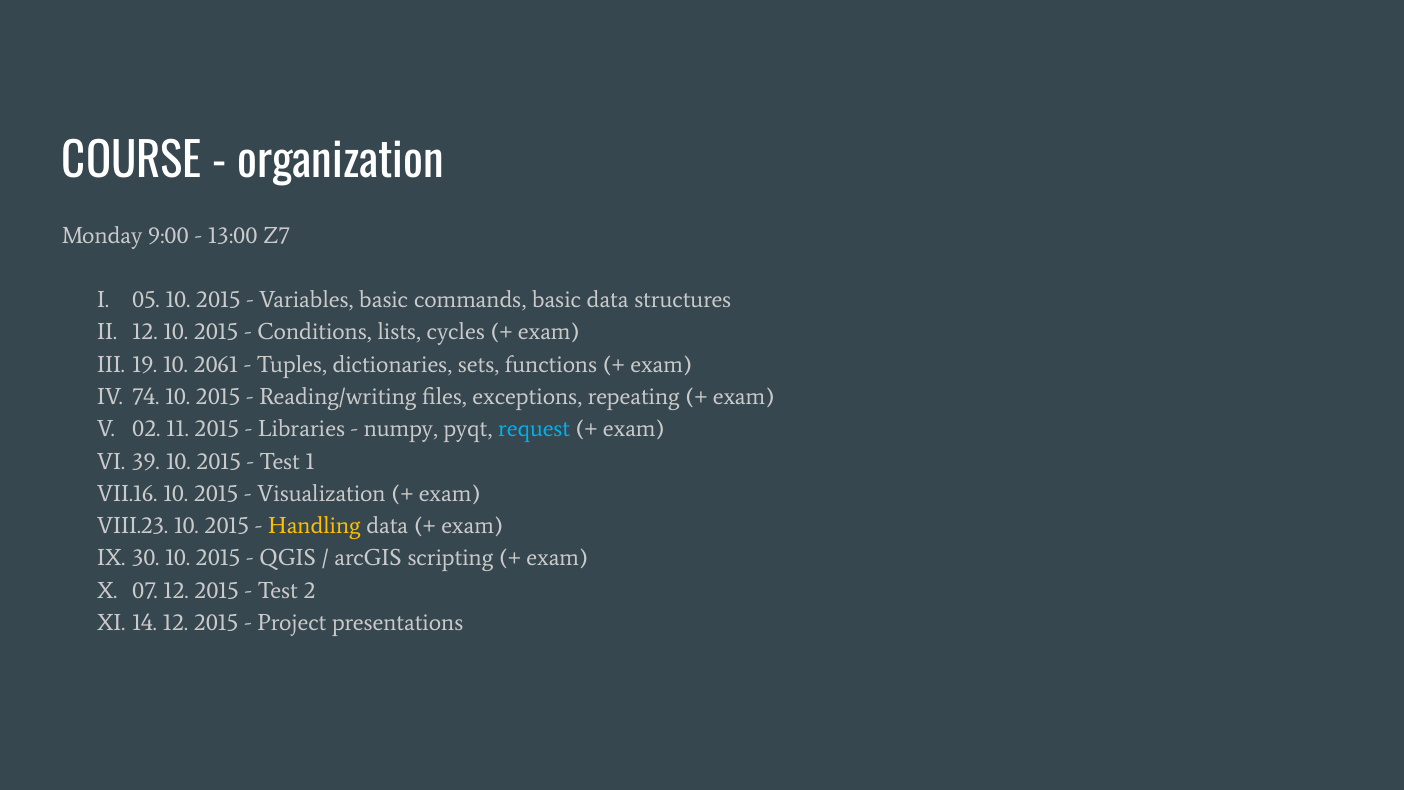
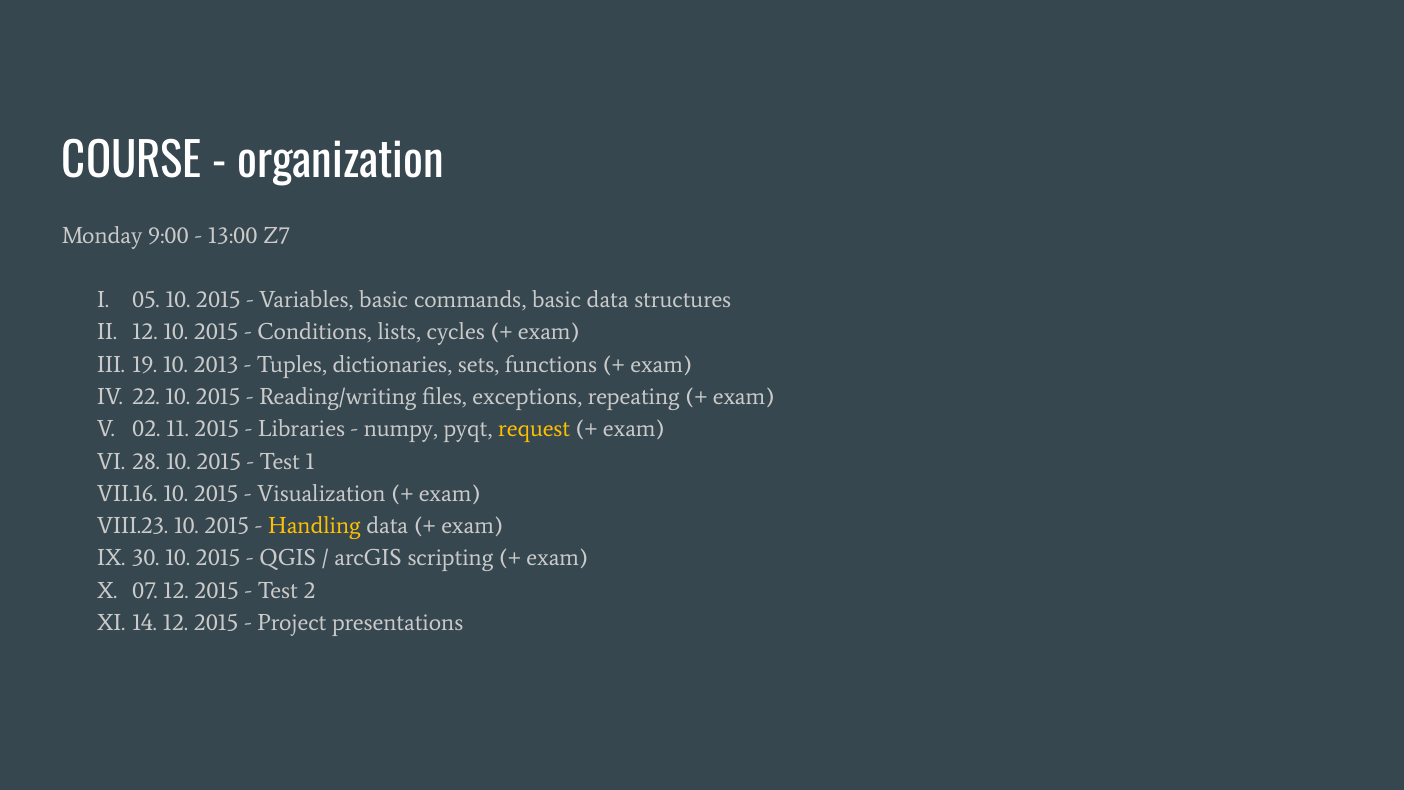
2061: 2061 -> 2013
74: 74 -> 22
request colour: light blue -> yellow
39: 39 -> 28
